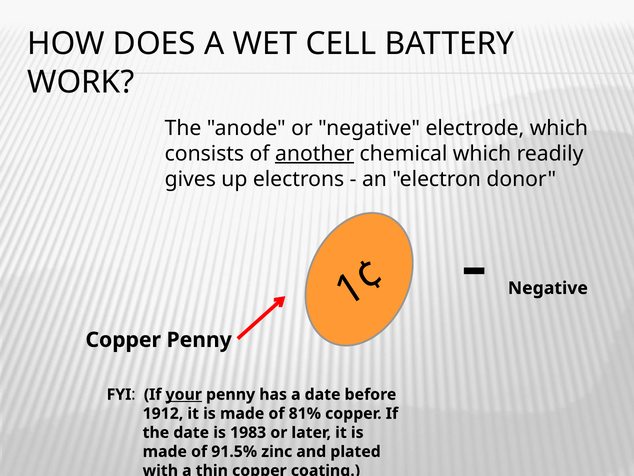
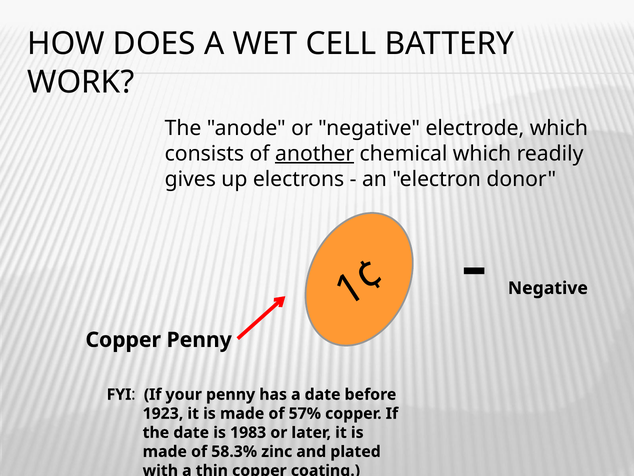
your underline: present -> none
1912: 1912 -> 1923
81%: 81% -> 57%
91.5%: 91.5% -> 58.3%
